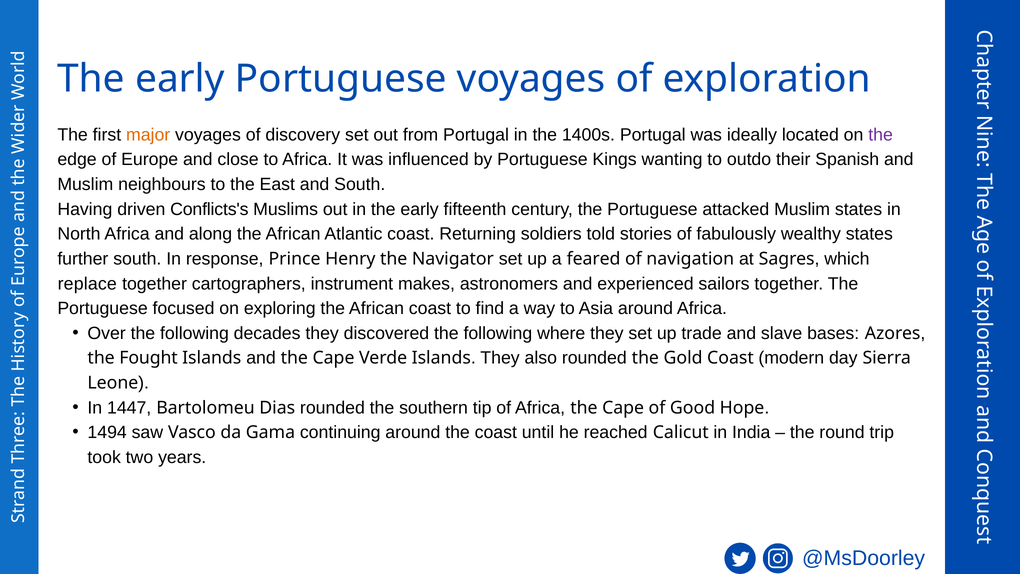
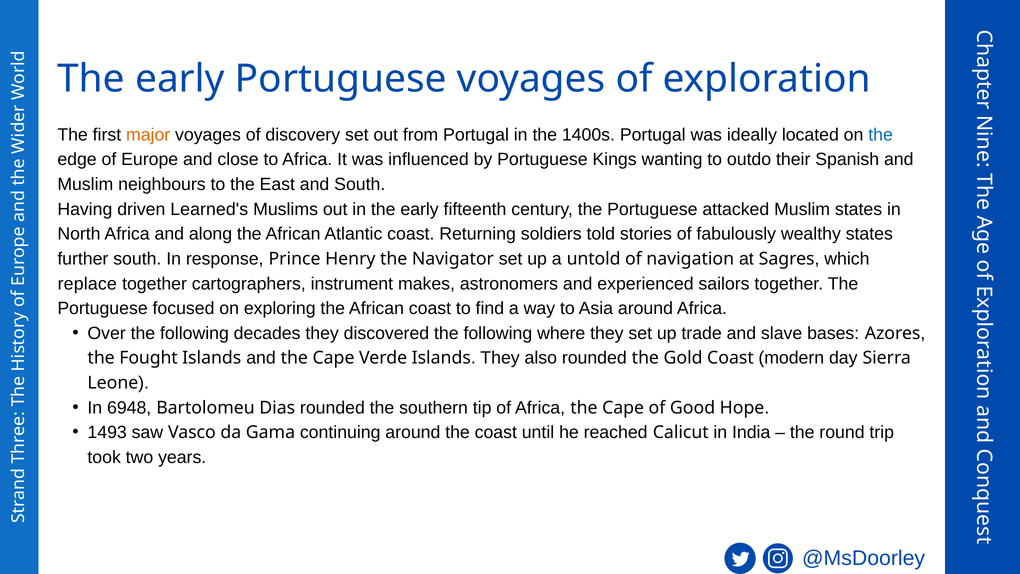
the at (881, 135) colour: purple -> blue
Conflicts's: Conflicts's -> Learned's
feared: feared -> untold
1447: 1447 -> 6948
1494: 1494 -> 1493
